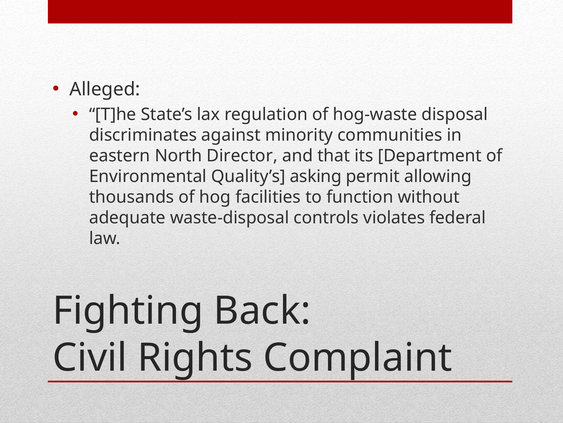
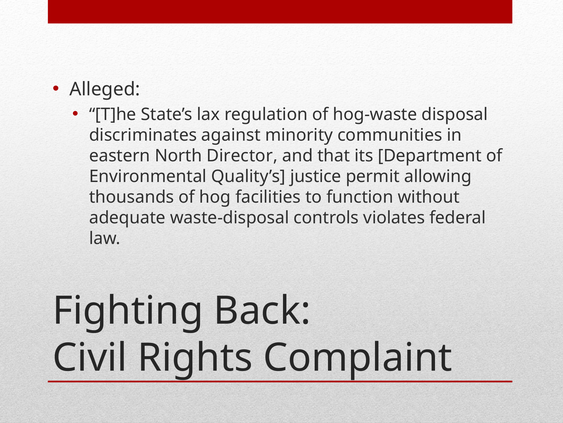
asking: asking -> justice
